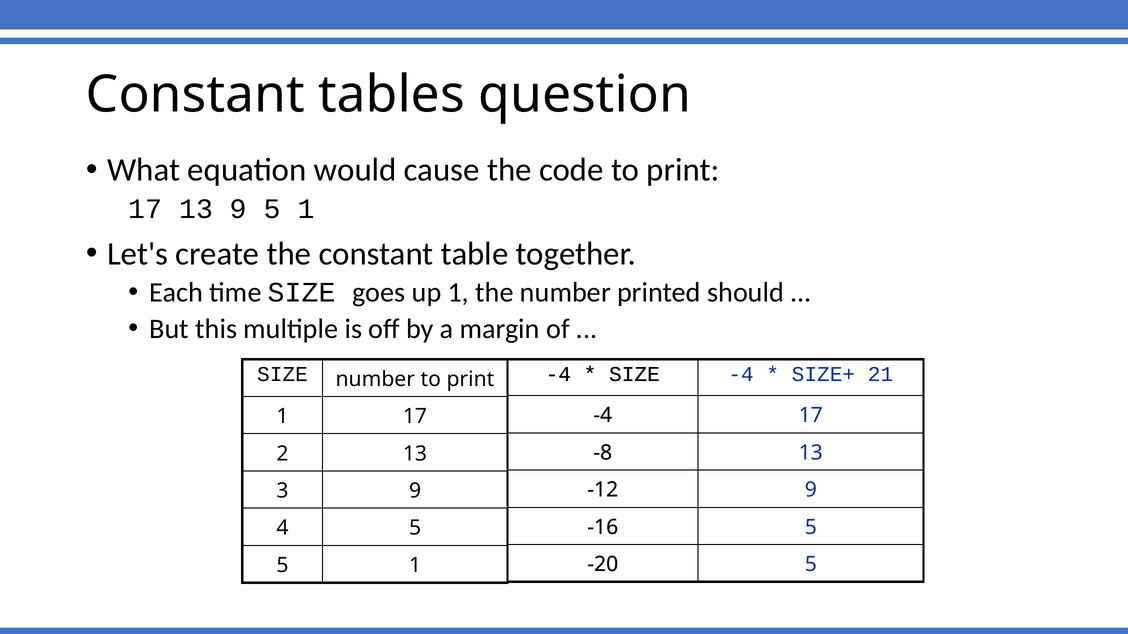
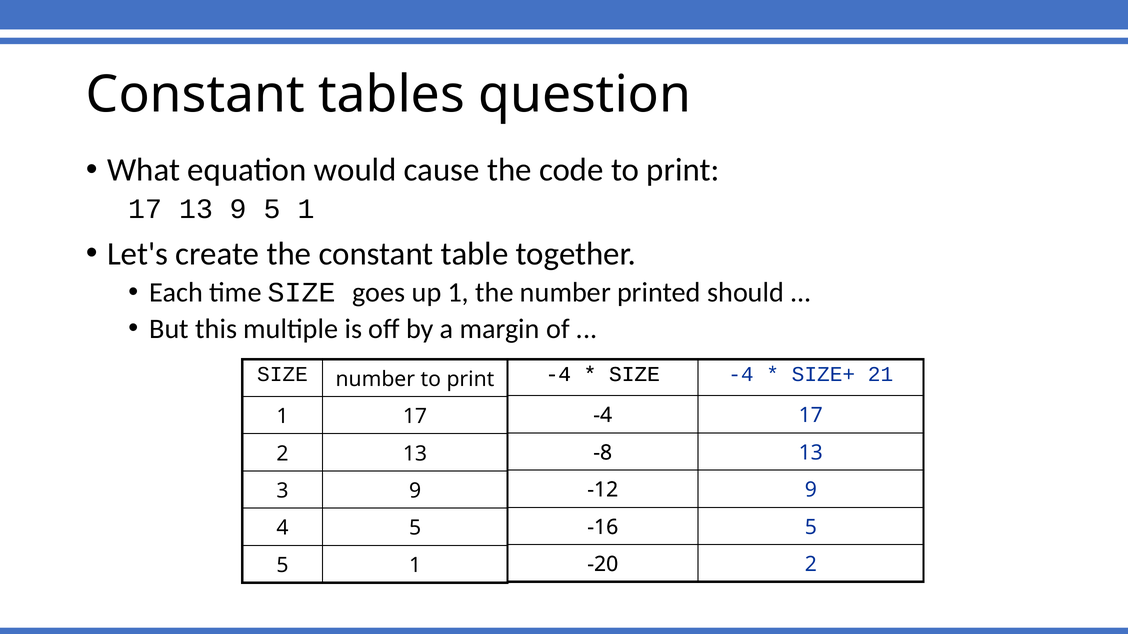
5 at (811, 565): 5 -> 2
